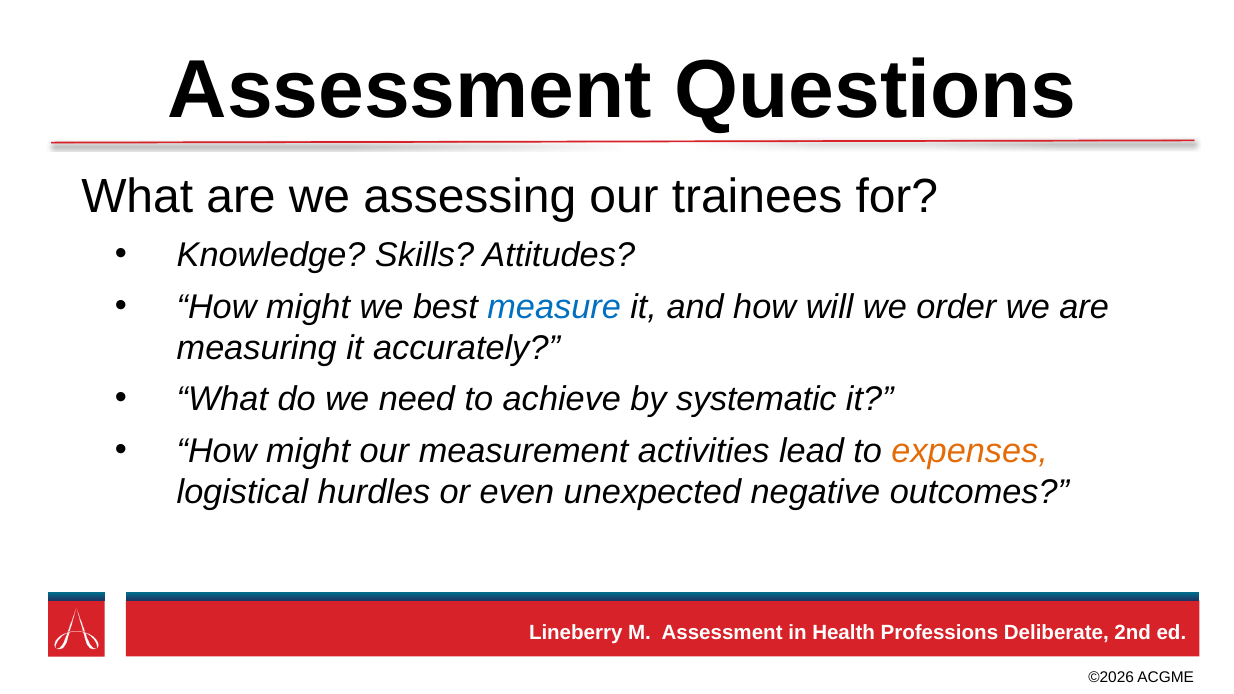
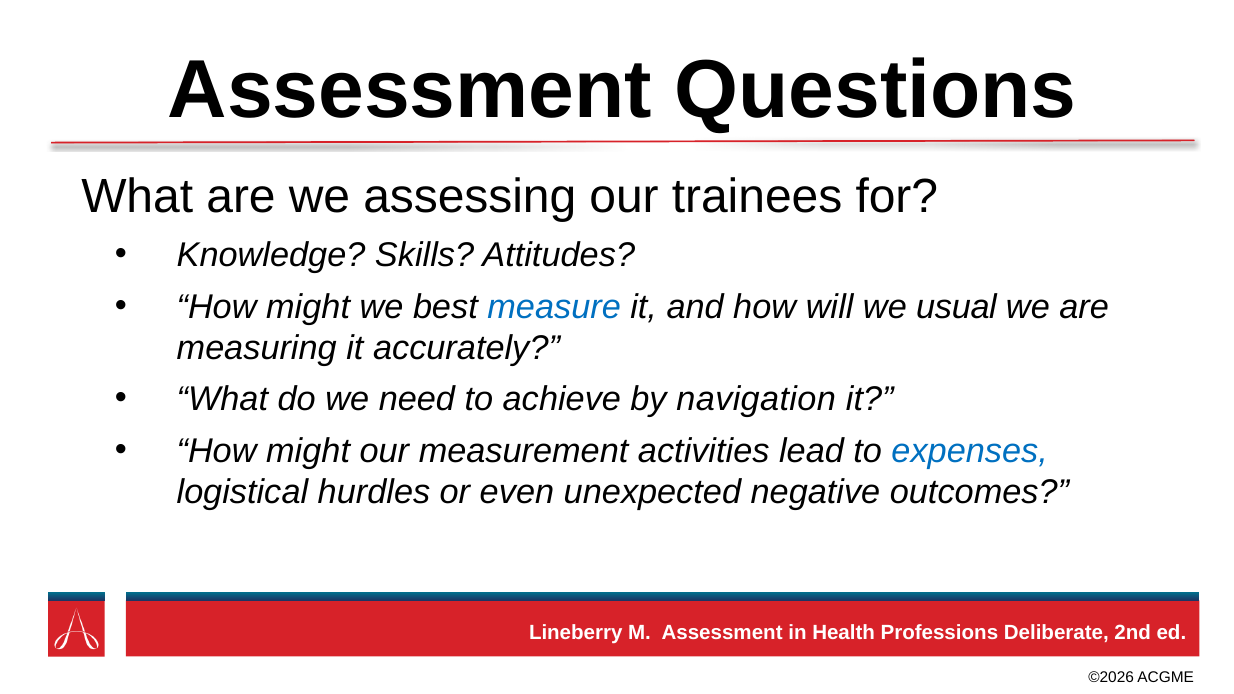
order: order -> usual
systematic: systematic -> navigation
expenses colour: orange -> blue
